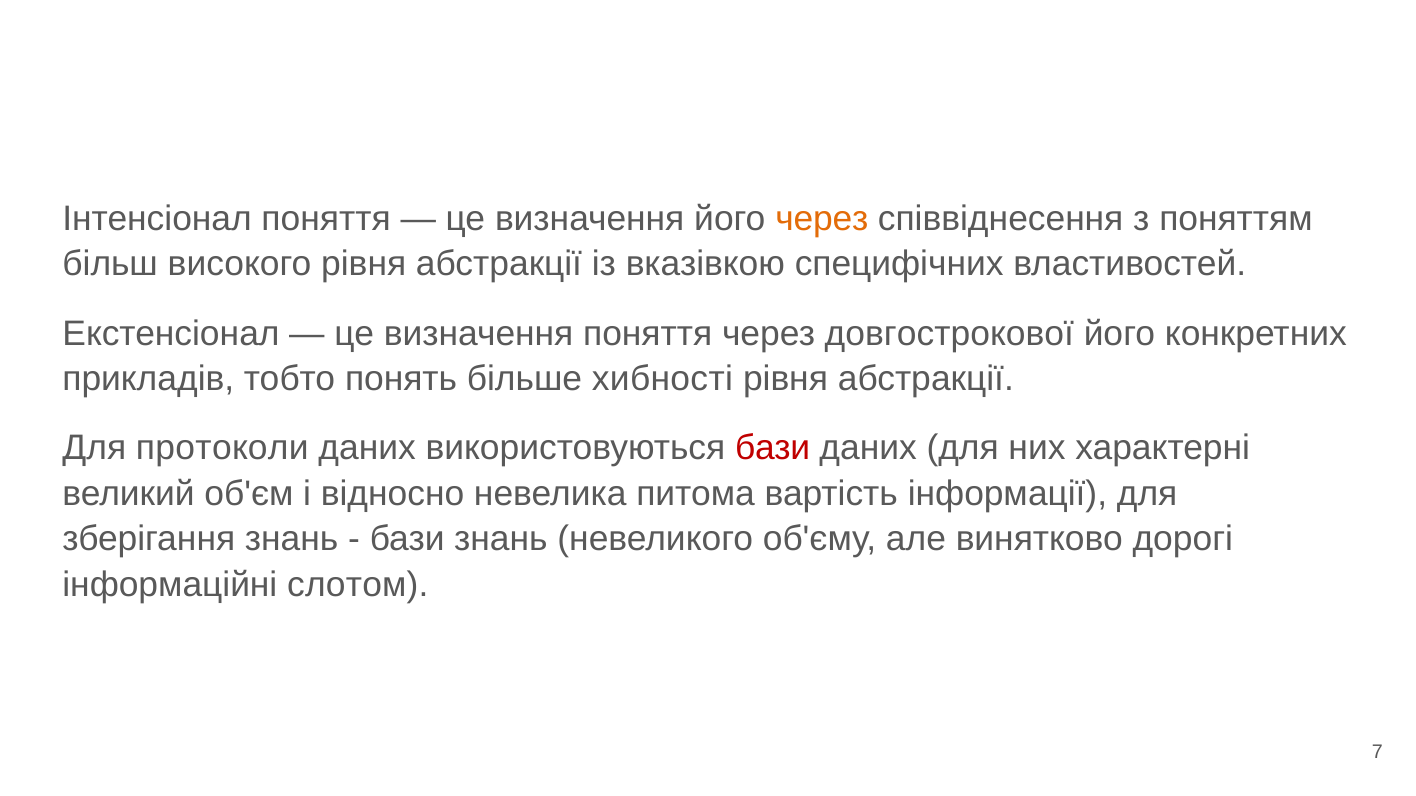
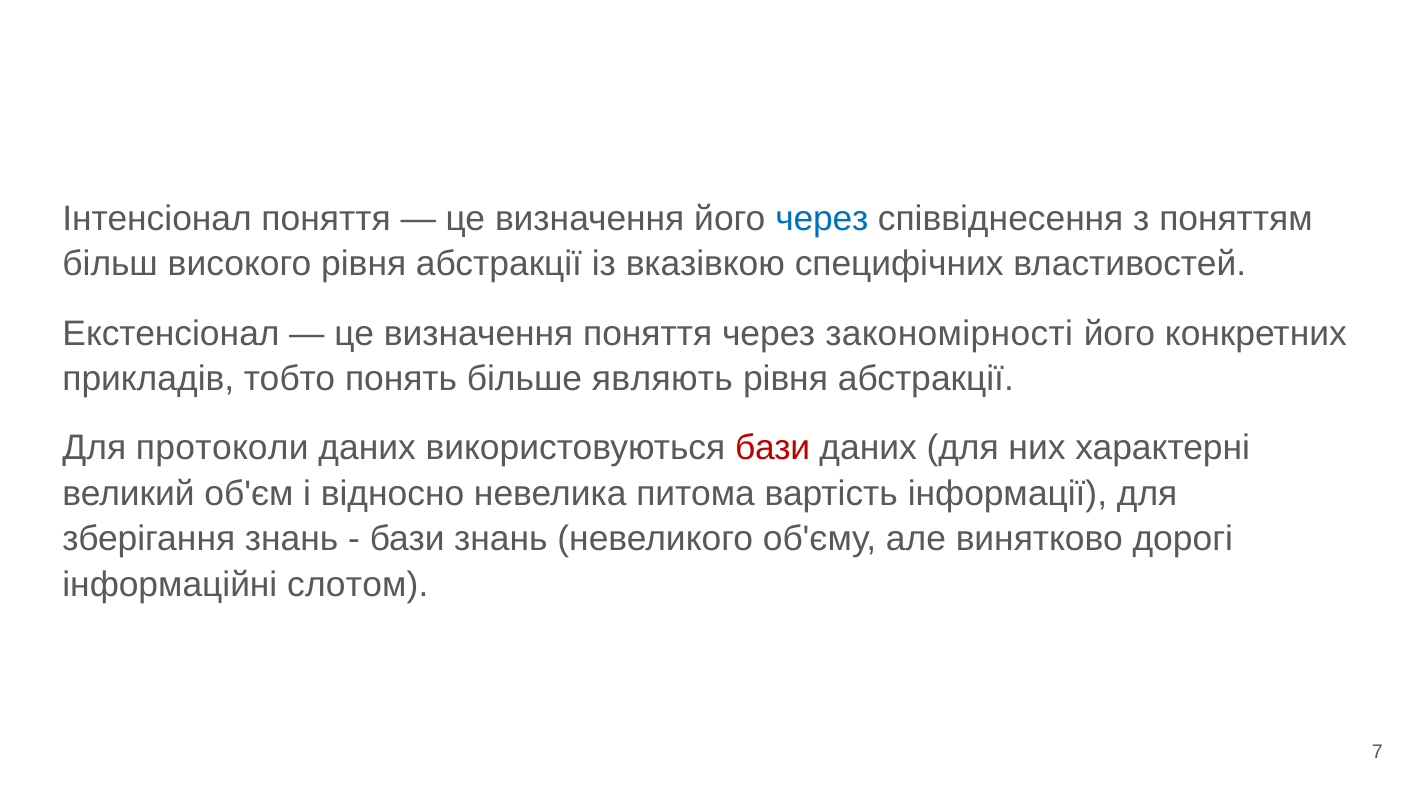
через at (822, 219) colour: orange -> blue
довгострокової: довгострокової -> закономірності
хибності: хибності -> являють
